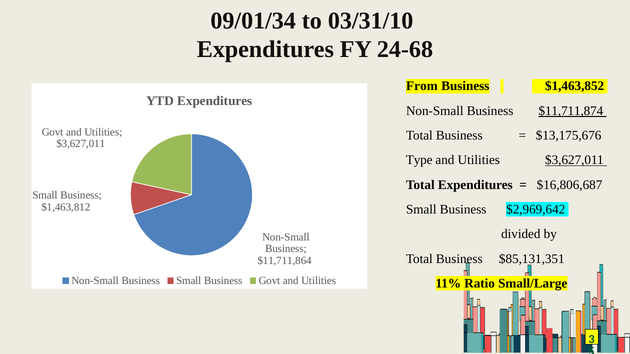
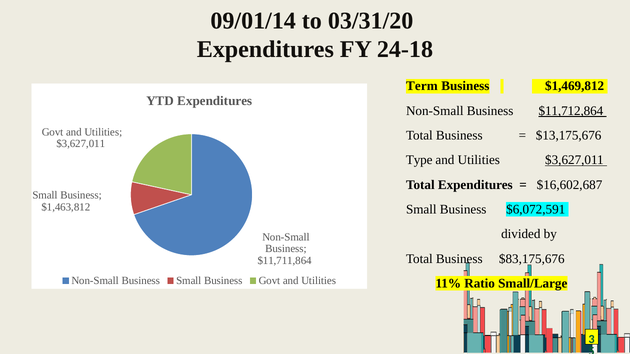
09/01/34: 09/01/34 -> 09/01/14
03/31/10: 03/31/10 -> 03/31/20
24-68: 24-68 -> 24-18
From: From -> Term
$1,463,852: $1,463,852 -> $1,469,812
$11,711,874: $11,711,874 -> $11,712,864
$16,806,687: $16,806,687 -> $16,602,687
$2,969,642: $2,969,642 -> $6,072,591
$85,131,351: $85,131,351 -> $83,175,676
